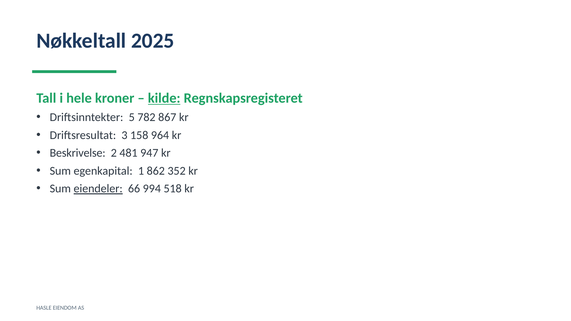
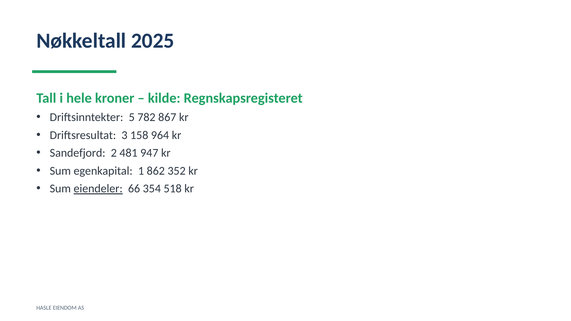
kilde underline: present -> none
Beskrivelse: Beskrivelse -> Sandefjord
994: 994 -> 354
